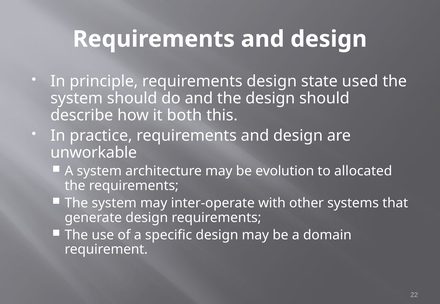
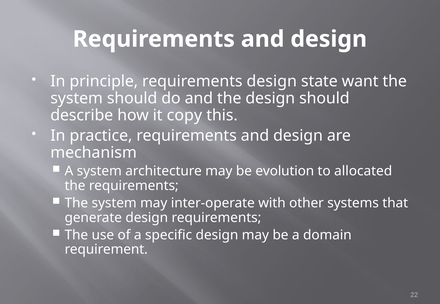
used: used -> want
both: both -> copy
unworkable: unworkable -> mechanism
